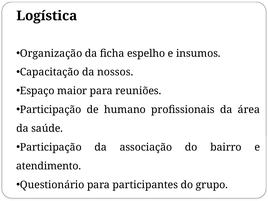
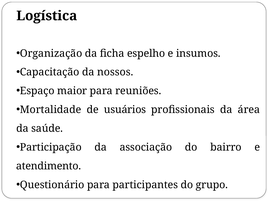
Participação at (51, 110): Participação -> Mortalidade
humano: humano -> usuários
